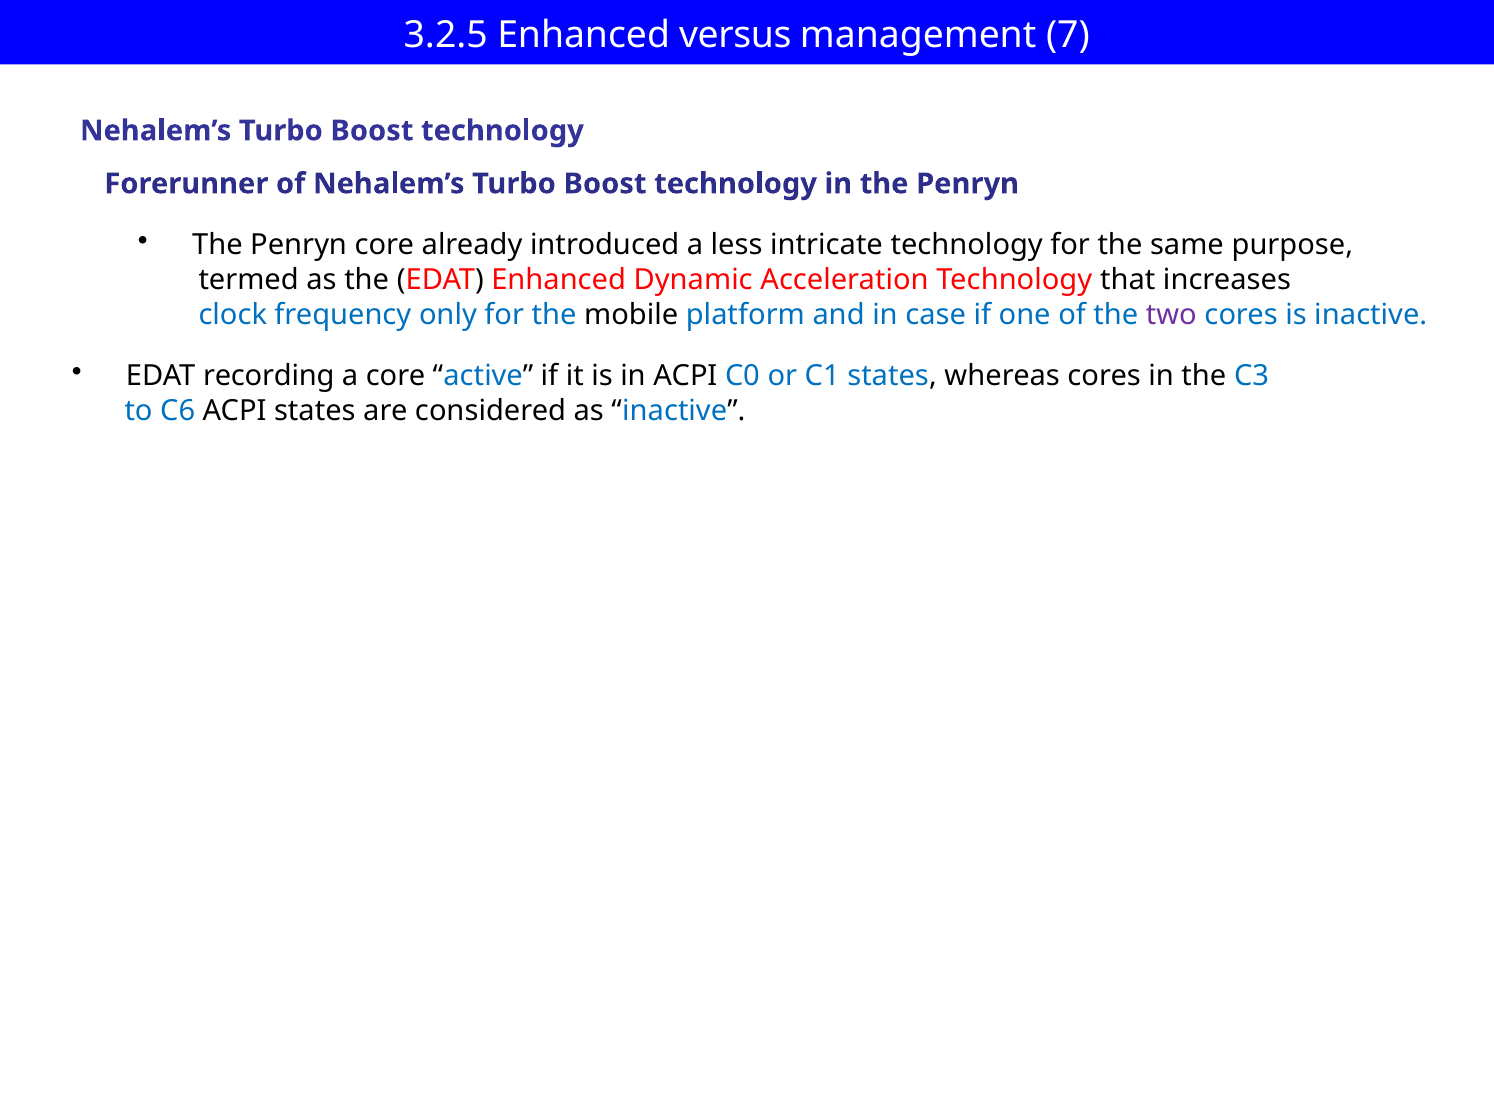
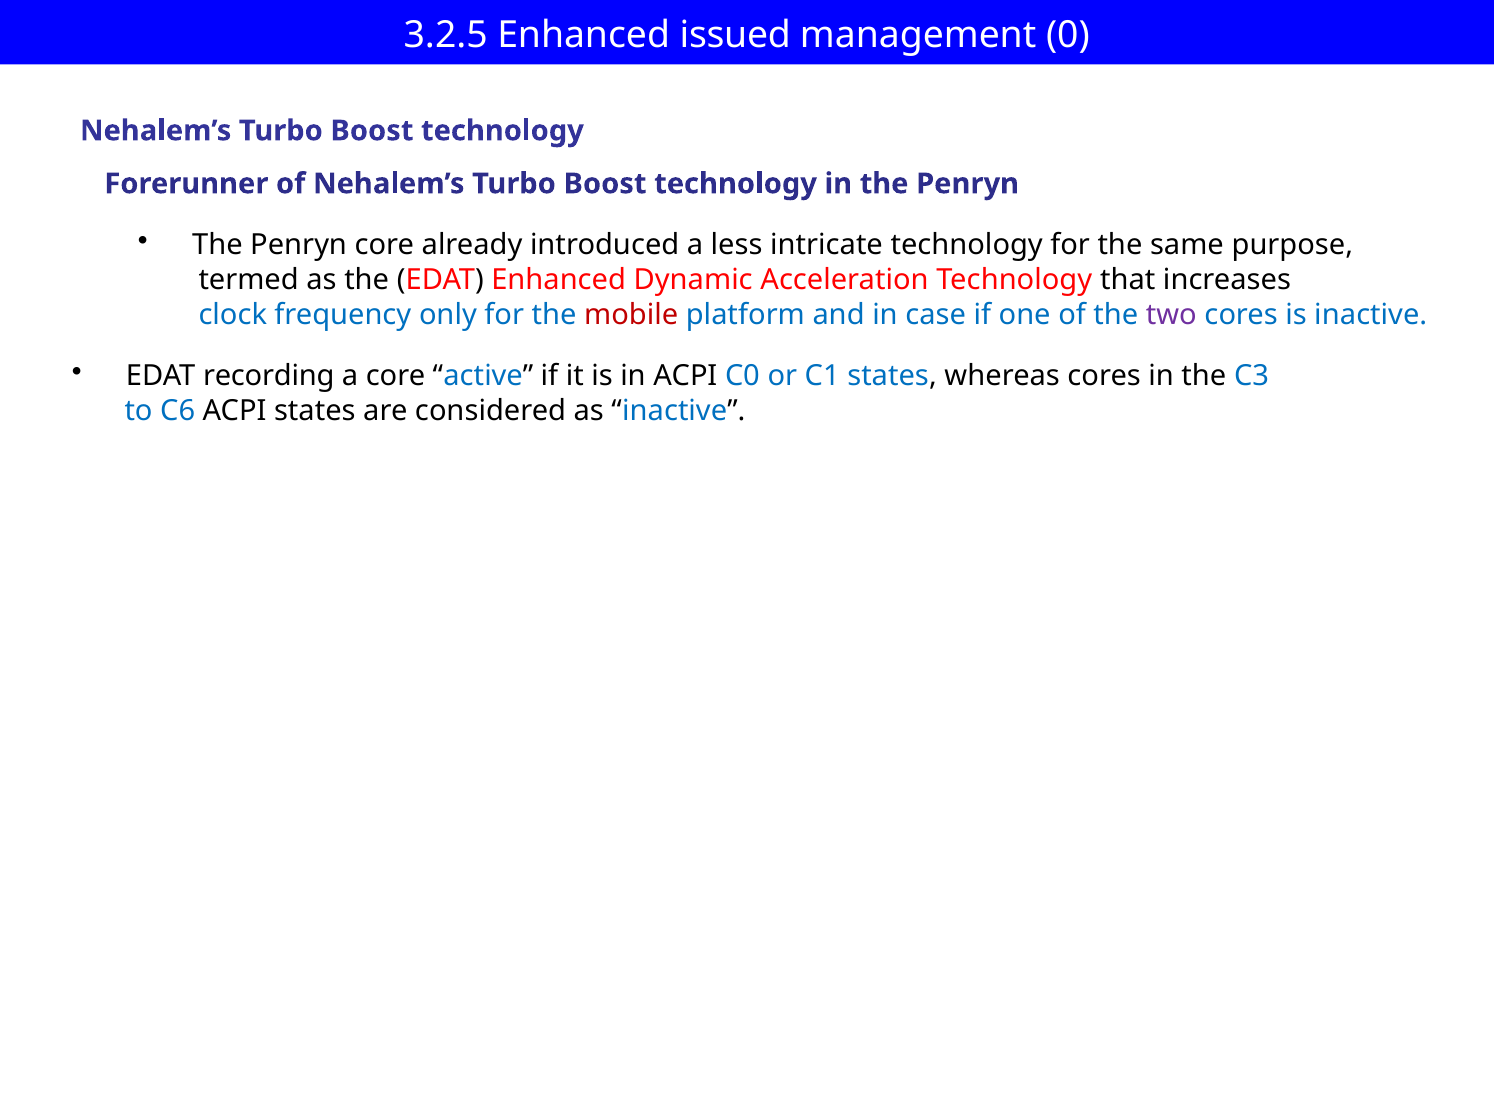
versus: versus -> issued
7: 7 -> 0
mobile colour: black -> red
